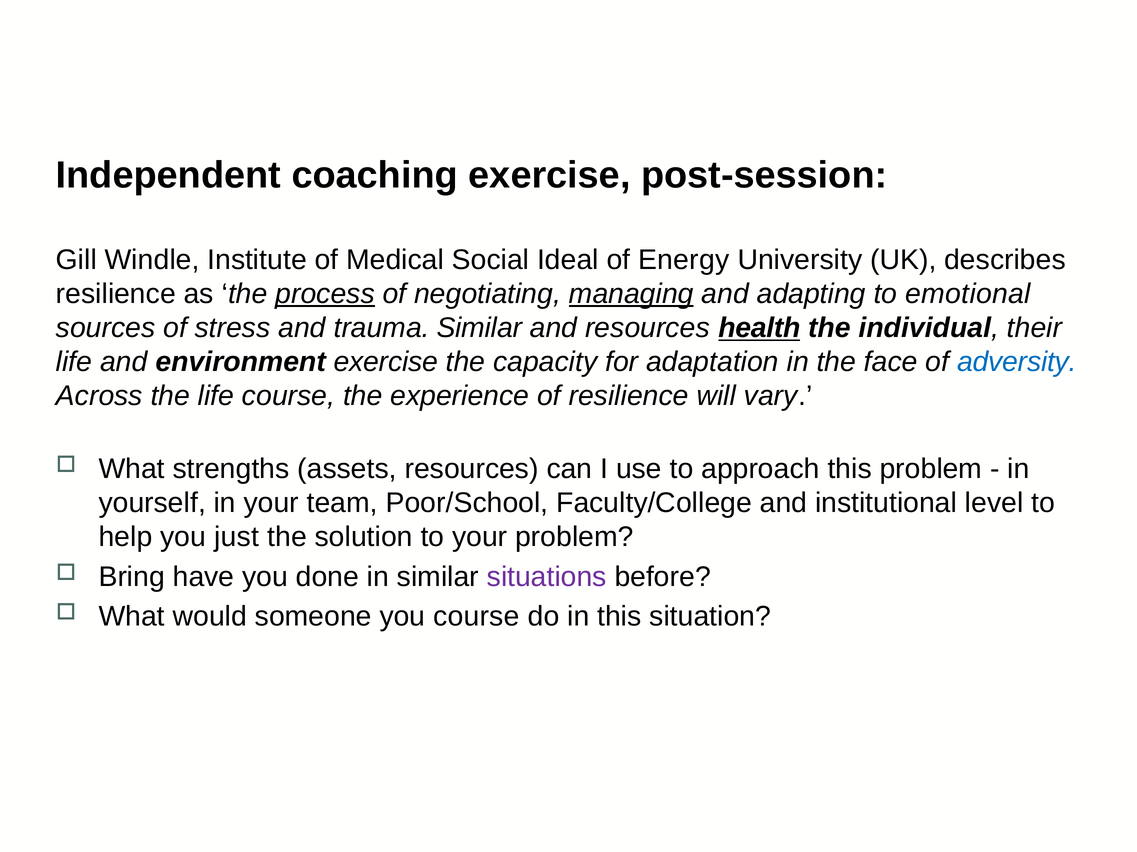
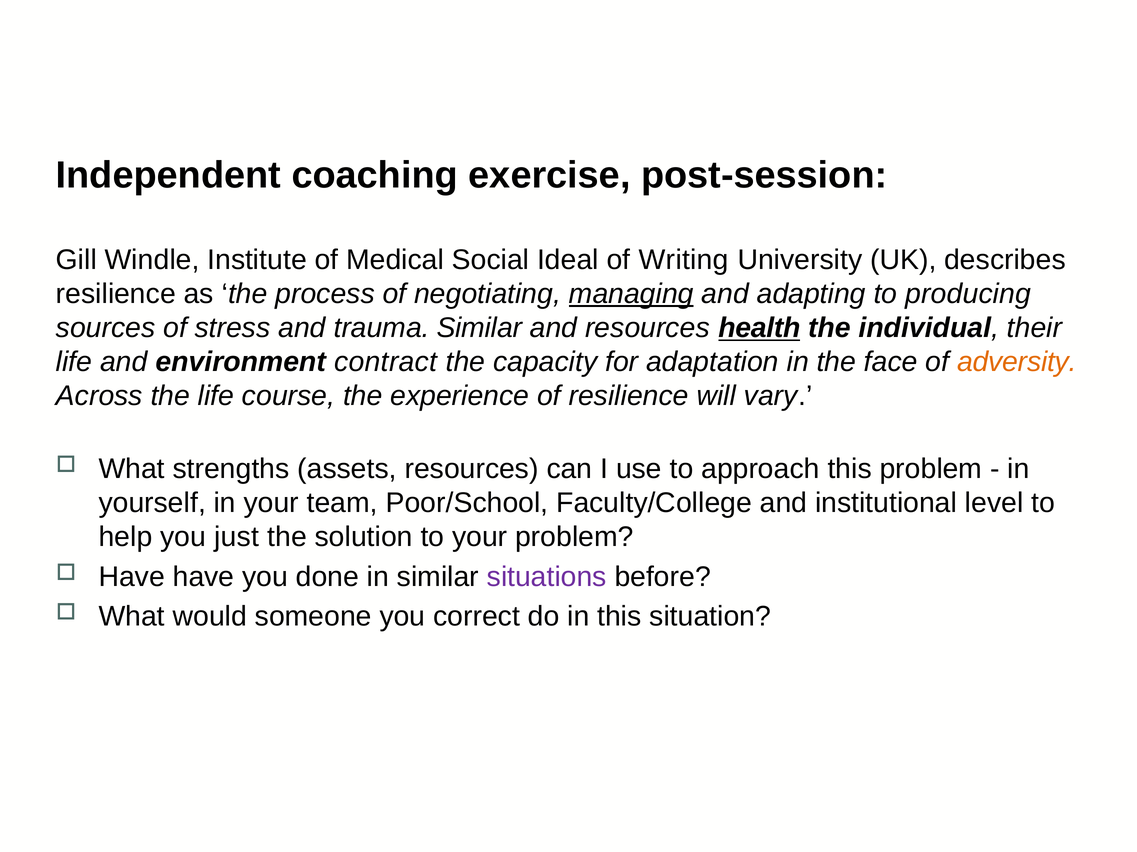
Energy: Energy -> Writing
process underline: present -> none
emotional: emotional -> producing
environment exercise: exercise -> contract
adversity colour: blue -> orange
Bring at (132, 577): Bring -> Have
you course: course -> correct
